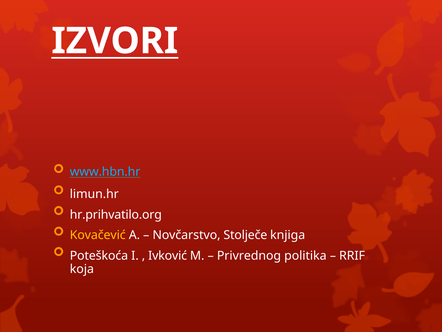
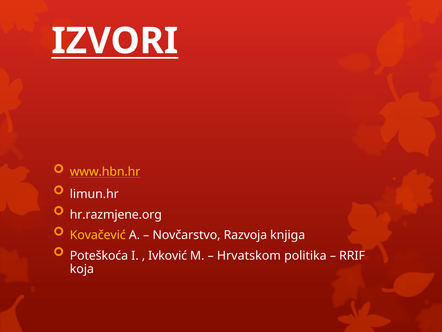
www.hbn.hr colour: light blue -> yellow
hr.prihvatilo.org: hr.prihvatilo.org -> hr.razmjene.org
Stolječe: Stolječe -> Razvoja
Privrednog: Privrednog -> Hrvatskom
